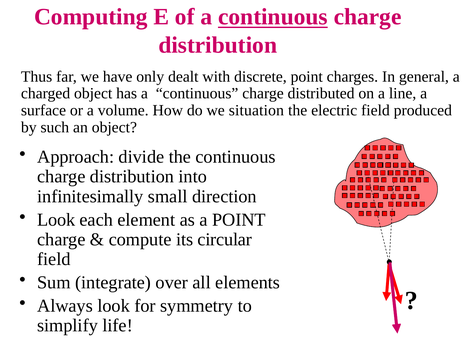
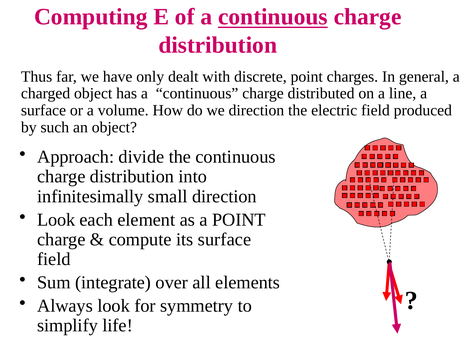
we situation: situation -> direction
its circular: circular -> surface
